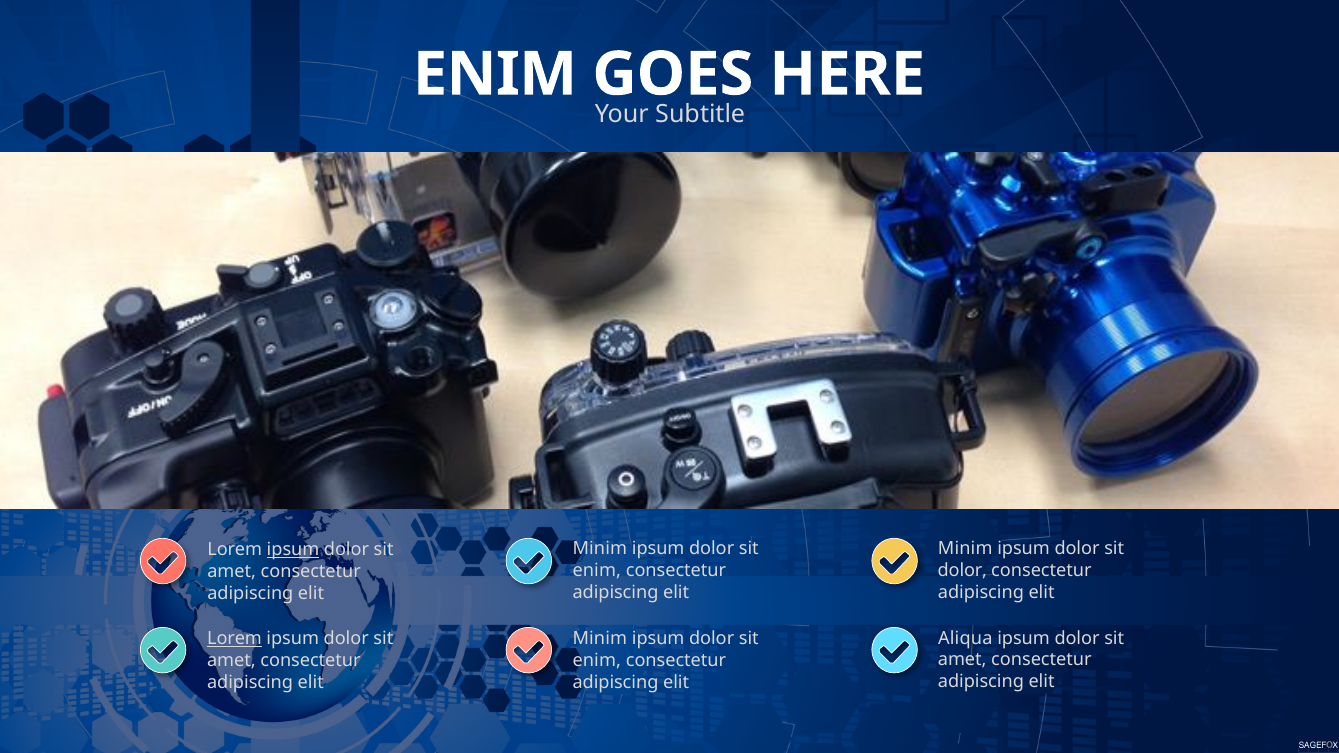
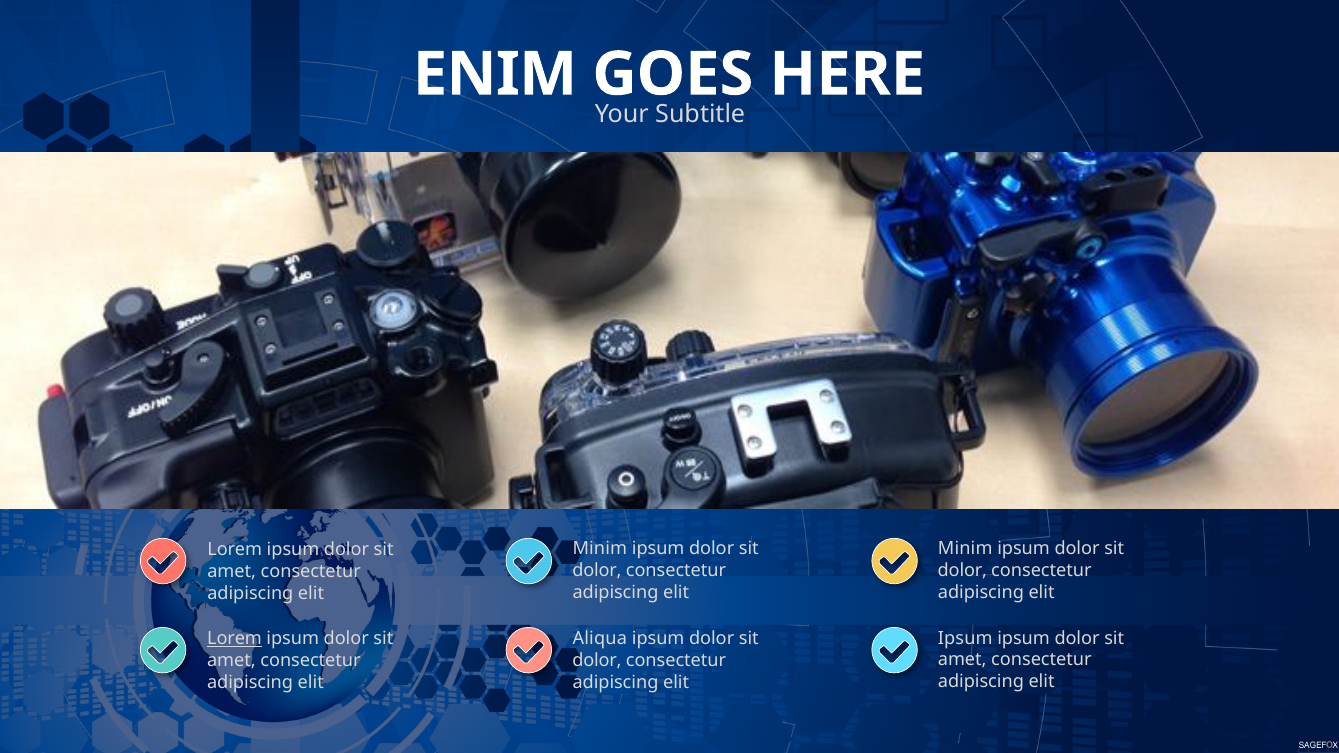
ipsum at (293, 550) underline: present -> none
enim at (597, 571): enim -> dolor
Aliqua at (965, 638): Aliqua -> Ipsum
Minim at (600, 639): Minim -> Aliqua
enim at (597, 661): enim -> dolor
